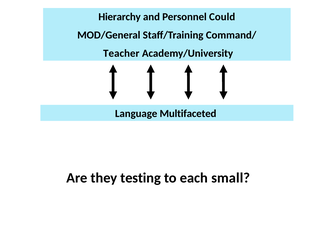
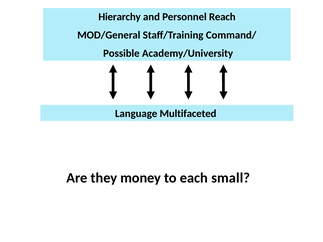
Could: Could -> Reach
Teacher: Teacher -> Possible
testing: testing -> money
